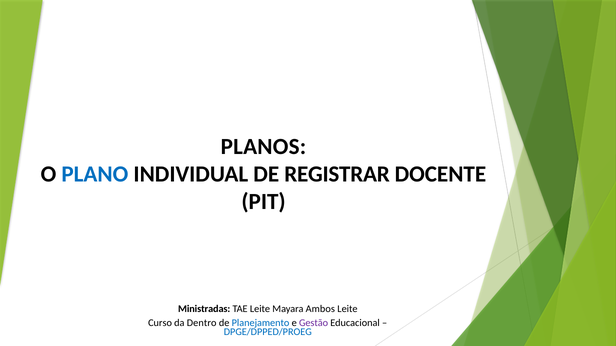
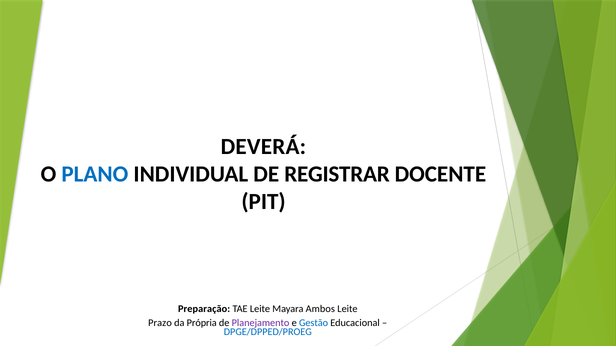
PLANOS: PLANOS -> DEVERÁ
Ministradas: Ministradas -> Preparação
Curso: Curso -> Prazo
Dentro: Dentro -> Própria
Planejamento colour: blue -> purple
Gestão colour: purple -> blue
